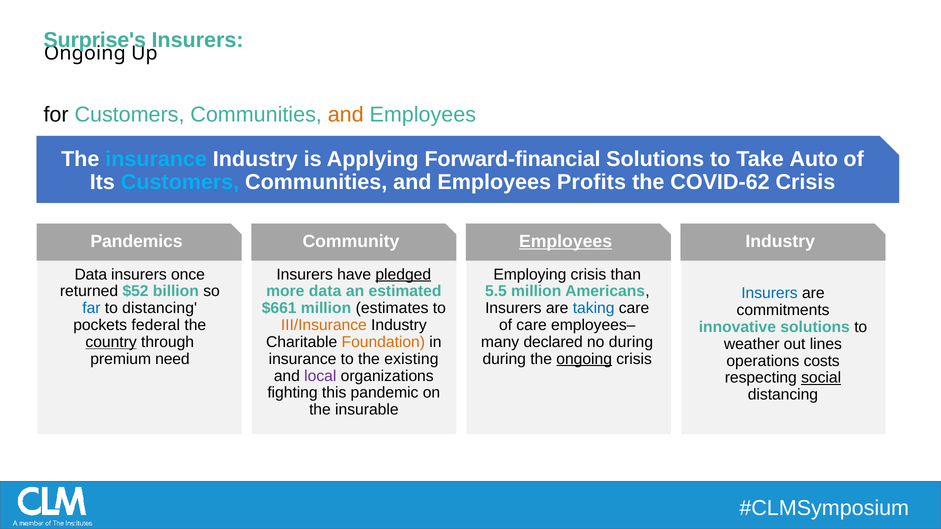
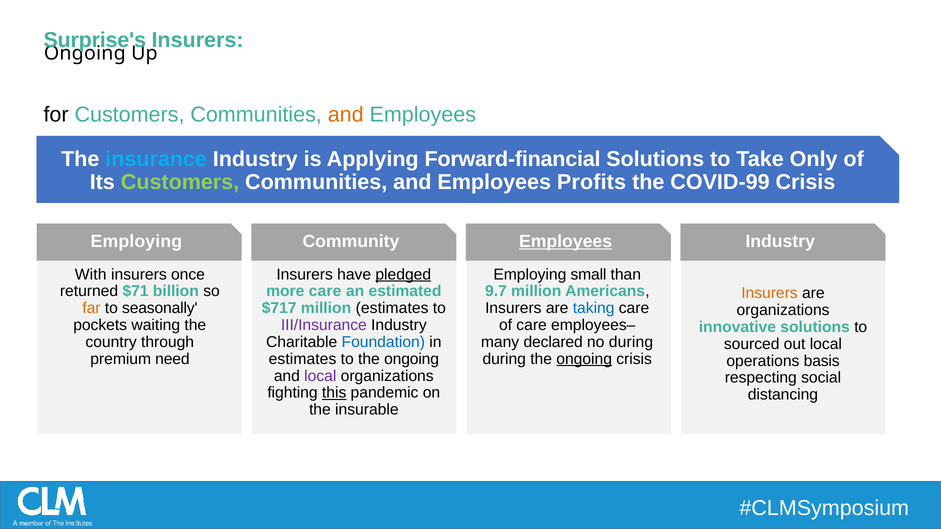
Auto: Auto -> Only
Customers at (180, 182) colour: light blue -> light green
COVID-62: COVID-62 -> COVID-99
Pandemics at (137, 241): Pandemics -> Employing
Data at (91, 275): Data -> With
Employing crisis: crisis -> small
$52: $52 -> $71
more data: data -> care
5.5: 5.5 -> 9.7
Insurers at (769, 293) colour: blue -> orange
far colour: blue -> orange
to distancing: distancing -> seasonally
$661: $661 -> $717
commitments at (783, 310): commitments -> organizations
federal: federal -> waiting
III/Insurance colour: orange -> purple
country underline: present -> none
Foundation colour: orange -> blue
weather: weather -> sourced
out lines: lines -> local
insurance at (303, 359): insurance -> estimates
to the existing: existing -> ongoing
costs: costs -> basis
social underline: present -> none
this underline: none -> present
